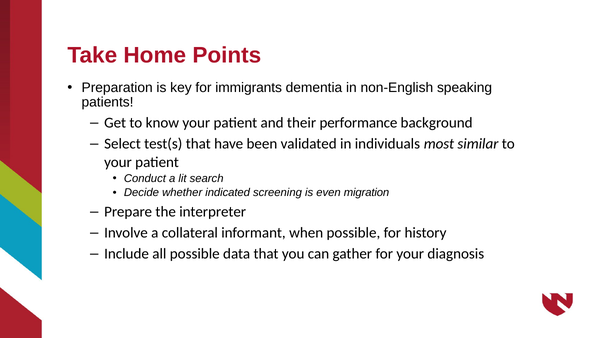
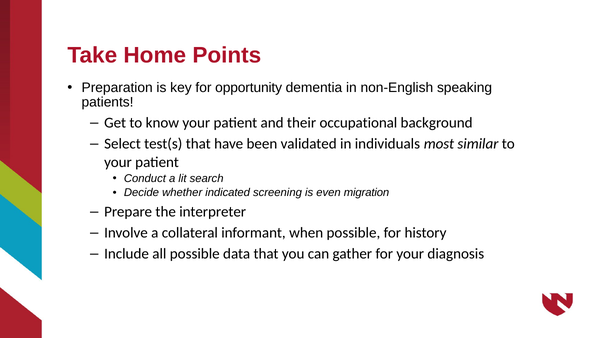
immigrants: immigrants -> opportunity
performance: performance -> occupational
